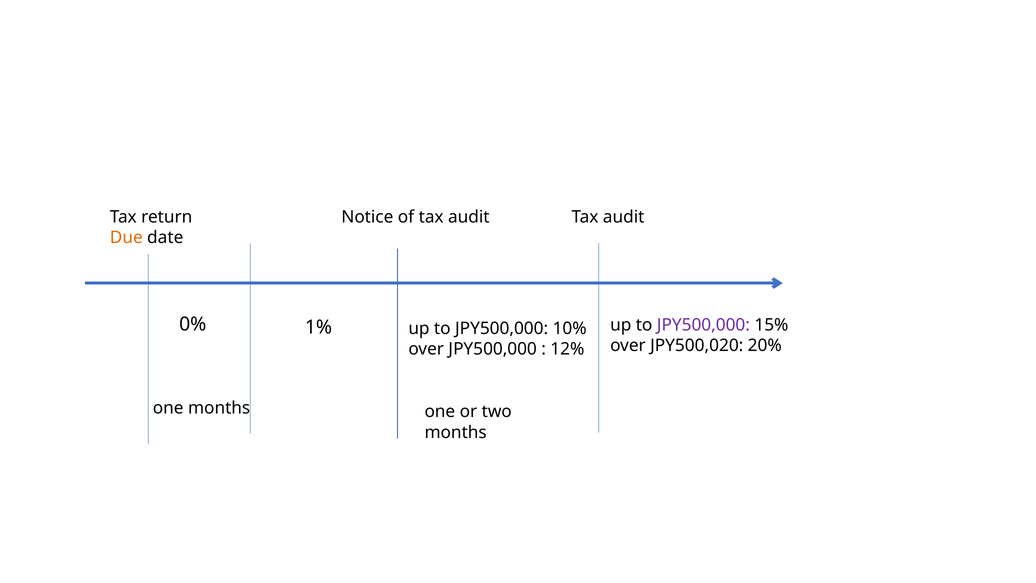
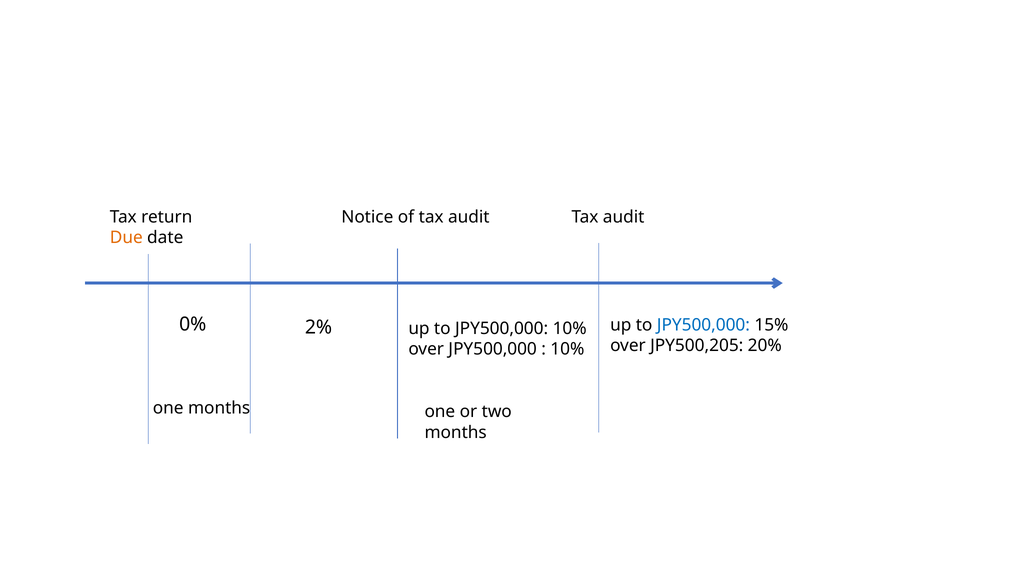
1%: 1% -> 2%
JPY500,000 at (703, 325) colour: purple -> blue
JPY500,020: JPY500,020 -> JPY500,205
12% at (567, 349): 12% -> 10%
